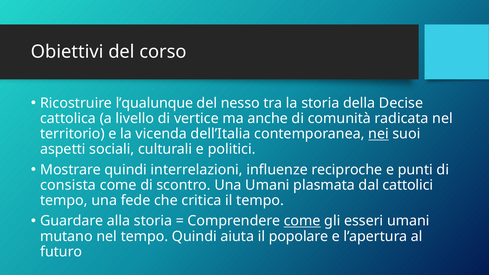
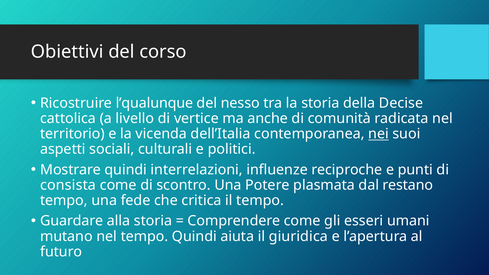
Una Umani: Umani -> Potere
cattolici: cattolici -> restano
come at (302, 221) underline: present -> none
popolare: popolare -> giuridica
